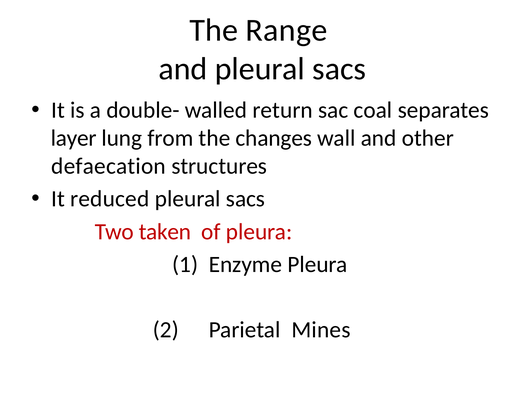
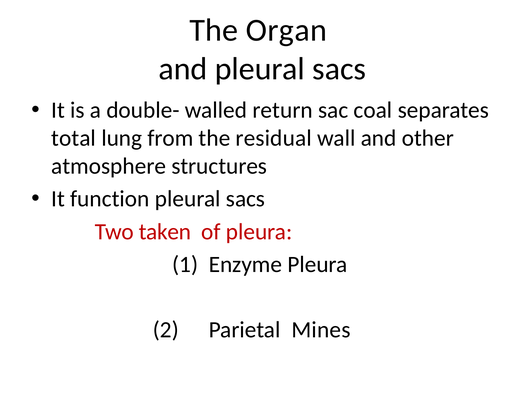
Range: Range -> Organ
layer: layer -> total
changes: changes -> residual
defaecation: defaecation -> atmosphere
reduced: reduced -> function
